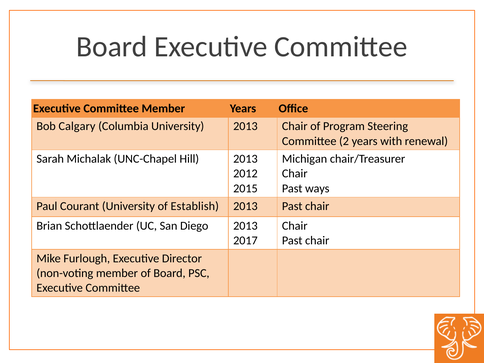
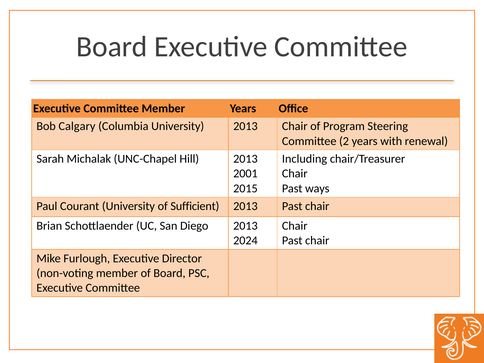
Michigan: Michigan -> Including
2012: 2012 -> 2001
Establish: Establish -> Sufficient
2017: 2017 -> 2024
